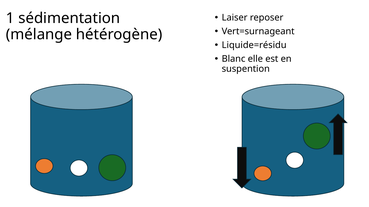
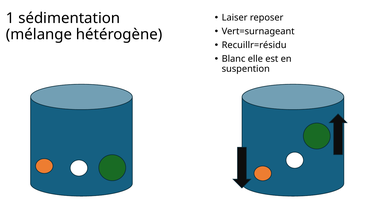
Liquide=résidu: Liquide=résidu -> Recuillr=résidu
